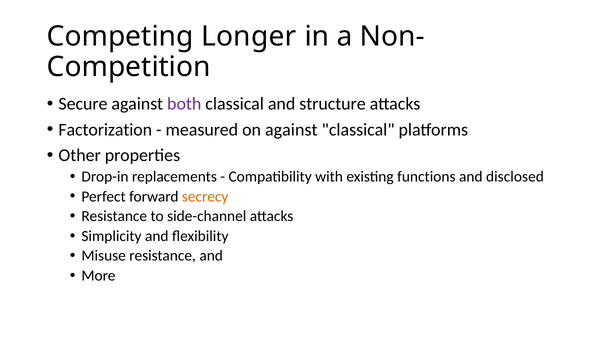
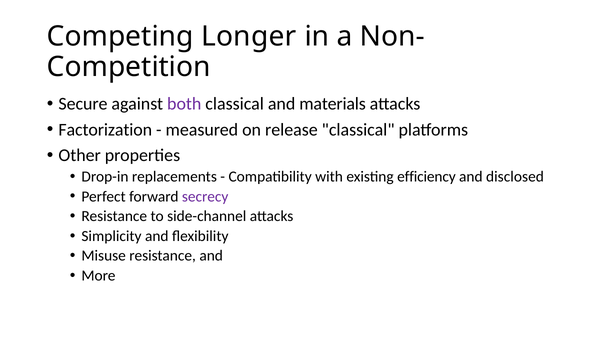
structure: structure -> materials
on against: against -> release
functions: functions -> efficiency
secrecy colour: orange -> purple
